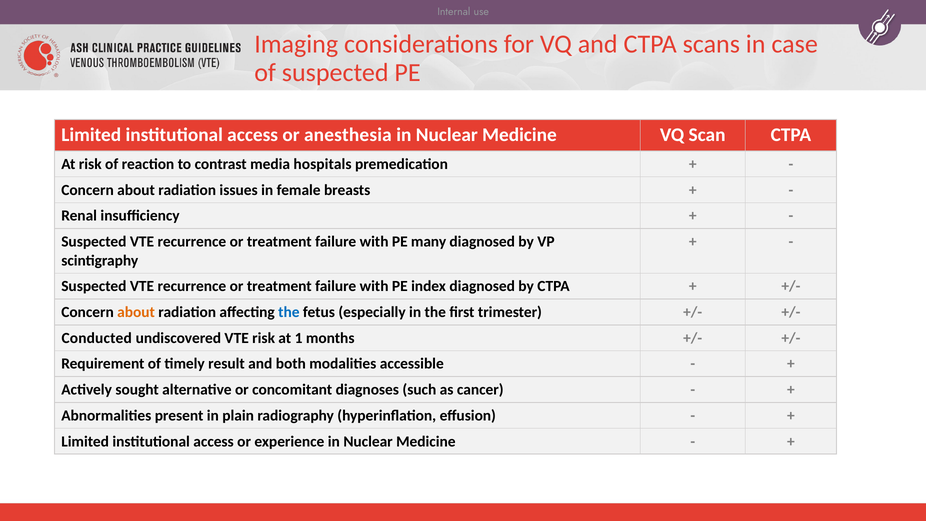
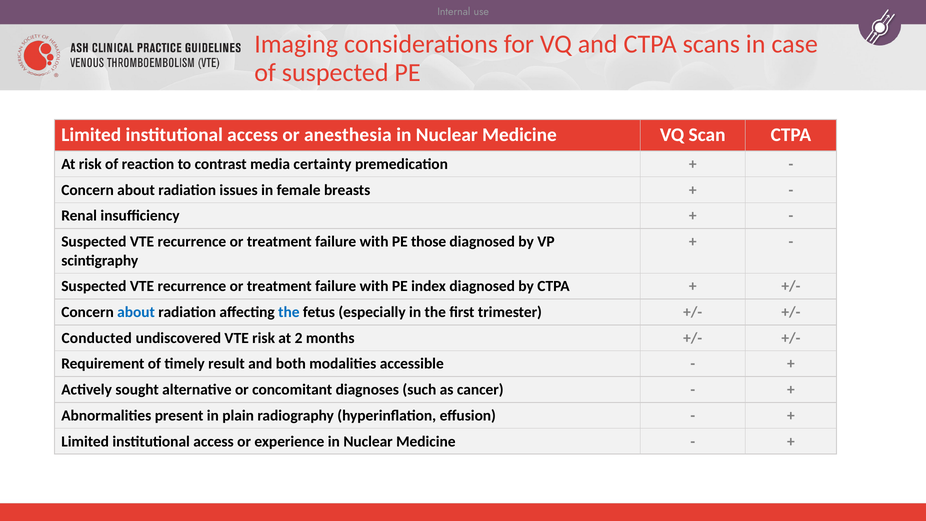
hospitals: hospitals -> certainty
many: many -> those
about at (136, 312) colour: orange -> blue
1: 1 -> 2
